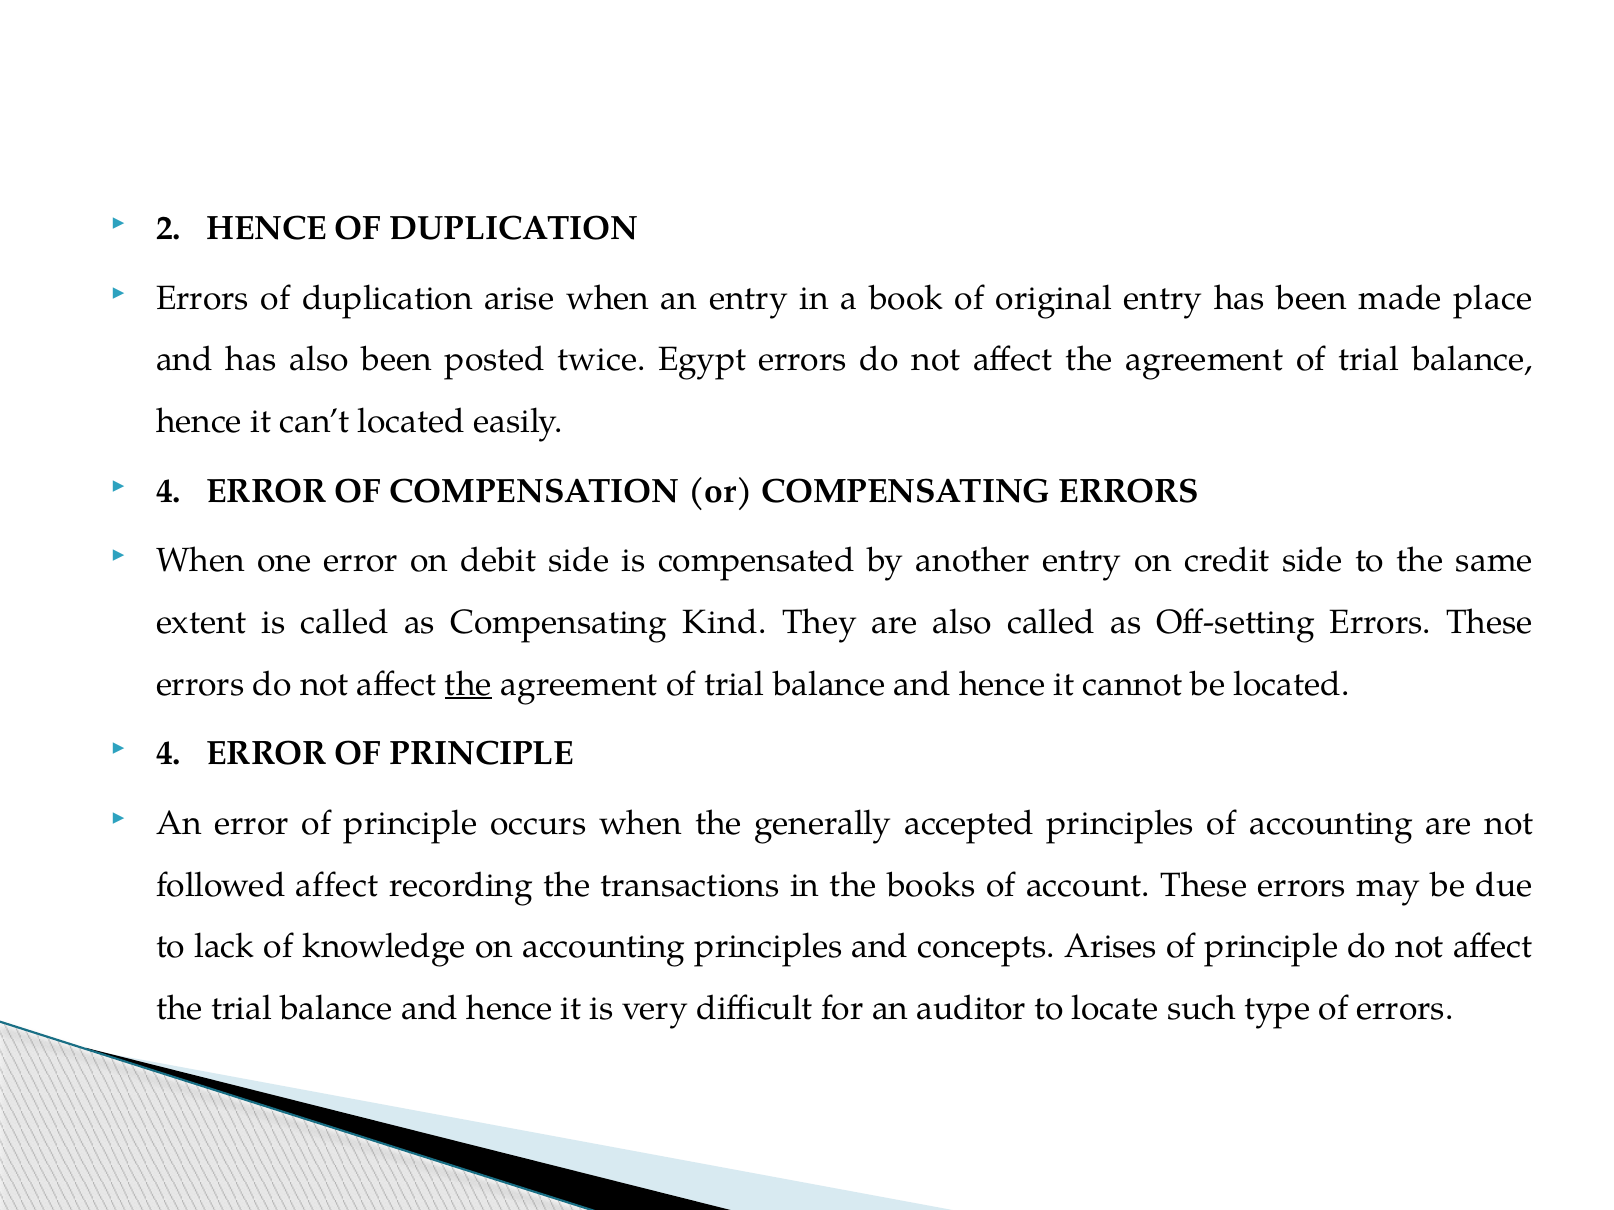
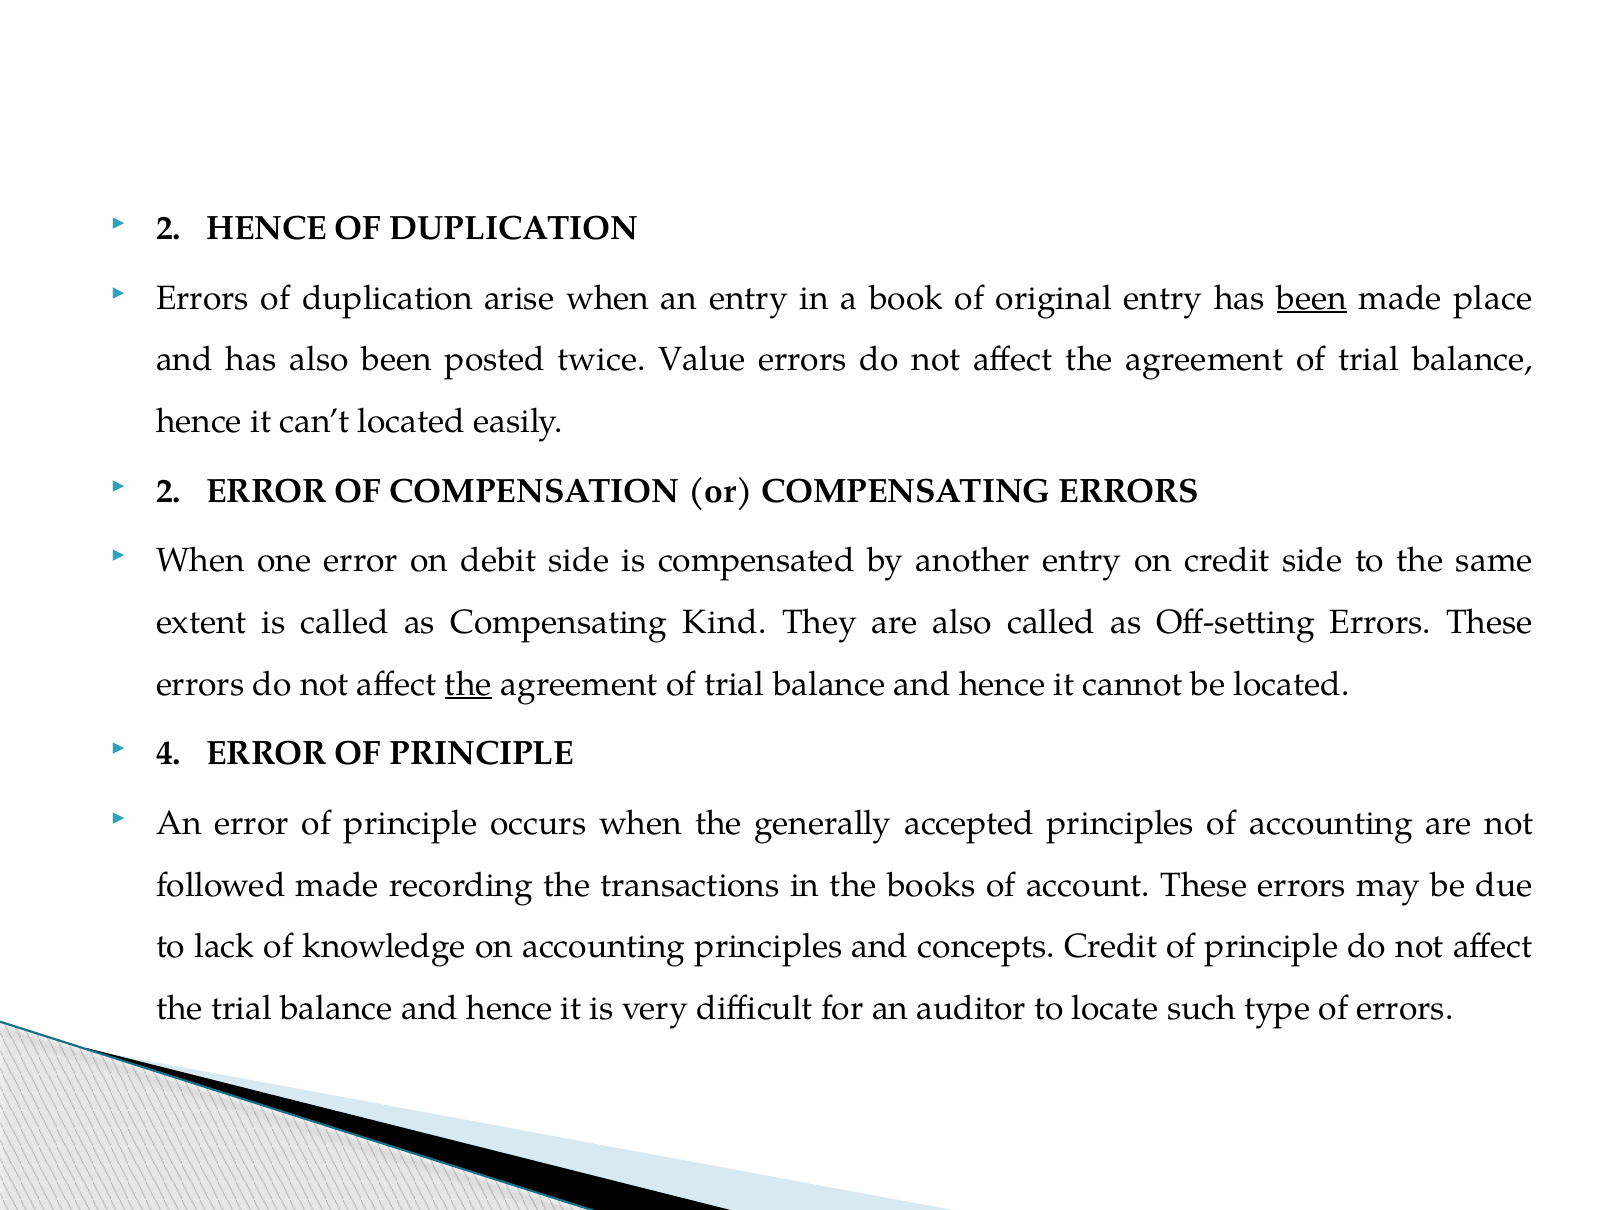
been at (1312, 298) underline: none -> present
Egypt: Egypt -> Value
4 at (169, 491): 4 -> 2
followed affect: affect -> made
concepts Arises: Arises -> Credit
